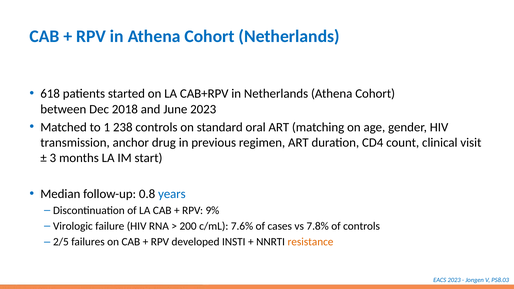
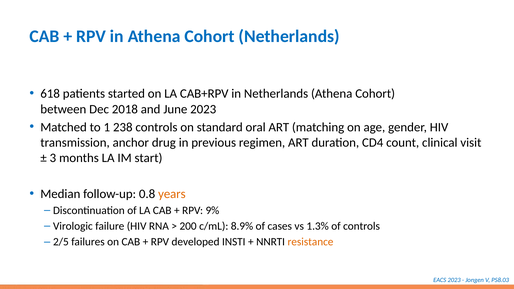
years colour: blue -> orange
7.6%: 7.6% -> 8.9%
7.8%: 7.8% -> 1.3%
